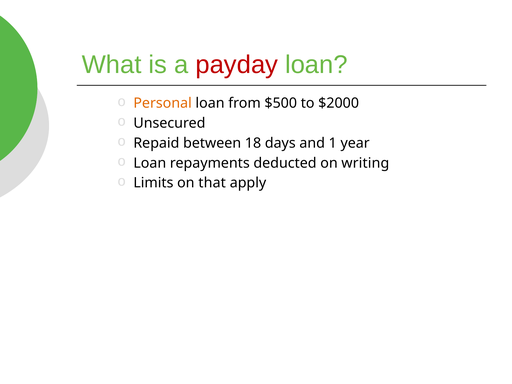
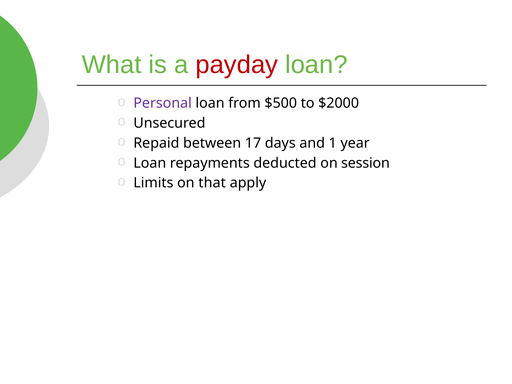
Personal colour: orange -> purple
18: 18 -> 17
writing: writing -> session
